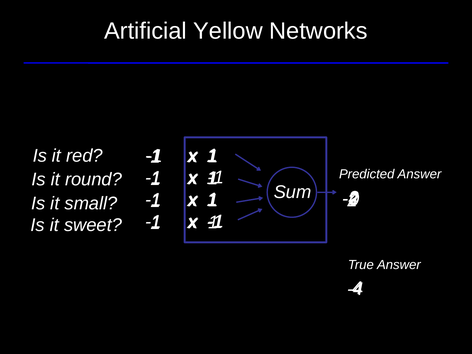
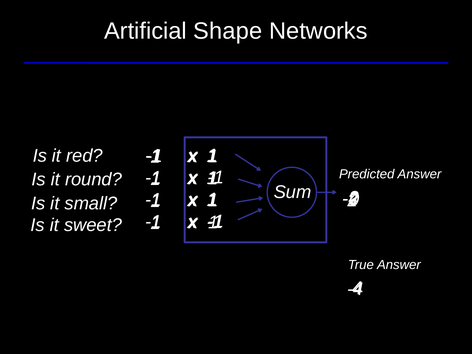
Yellow: Yellow -> Shape
